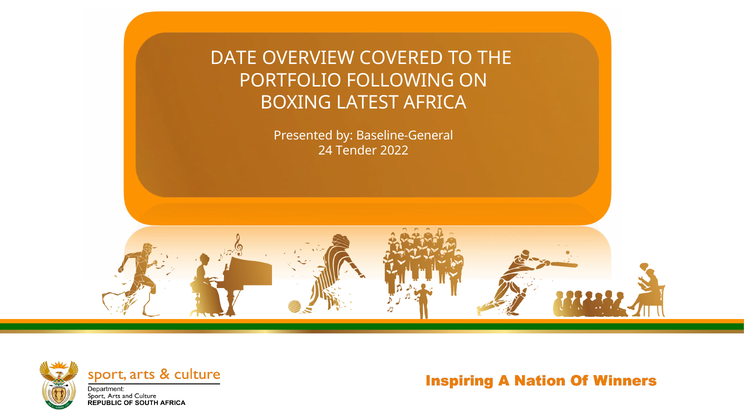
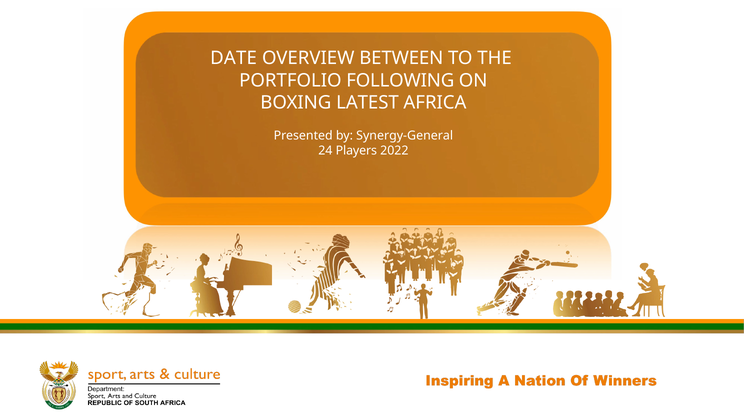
COVERED: COVERED -> BETWEEN
Baseline-General: Baseline-General -> Synergy-General
Tender: Tender -> Players
